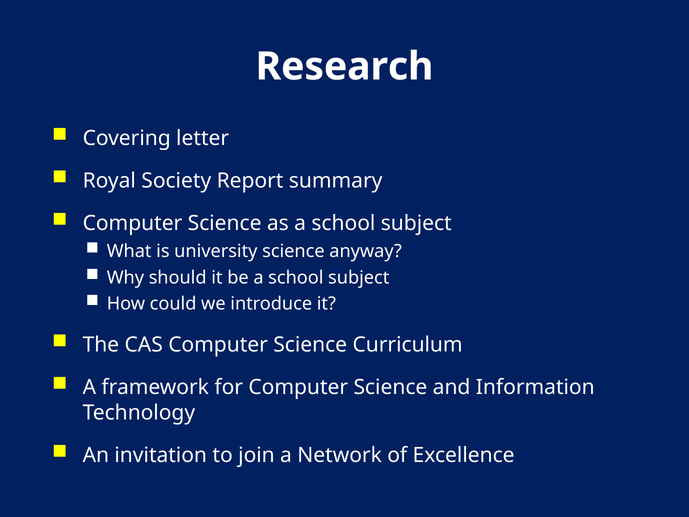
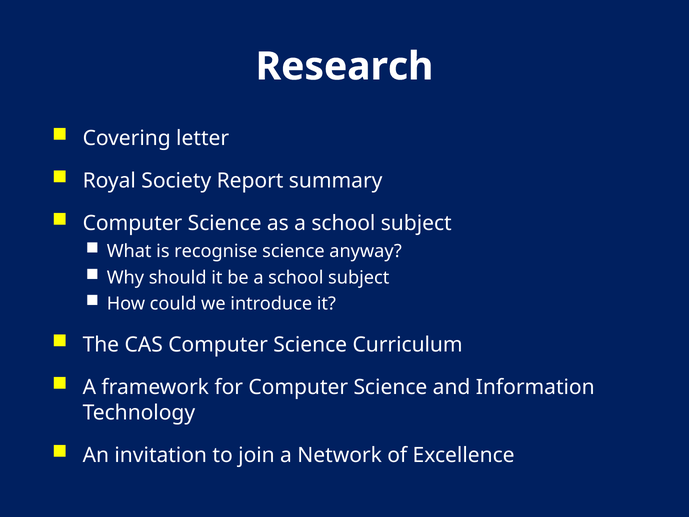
university: university -> recognise
